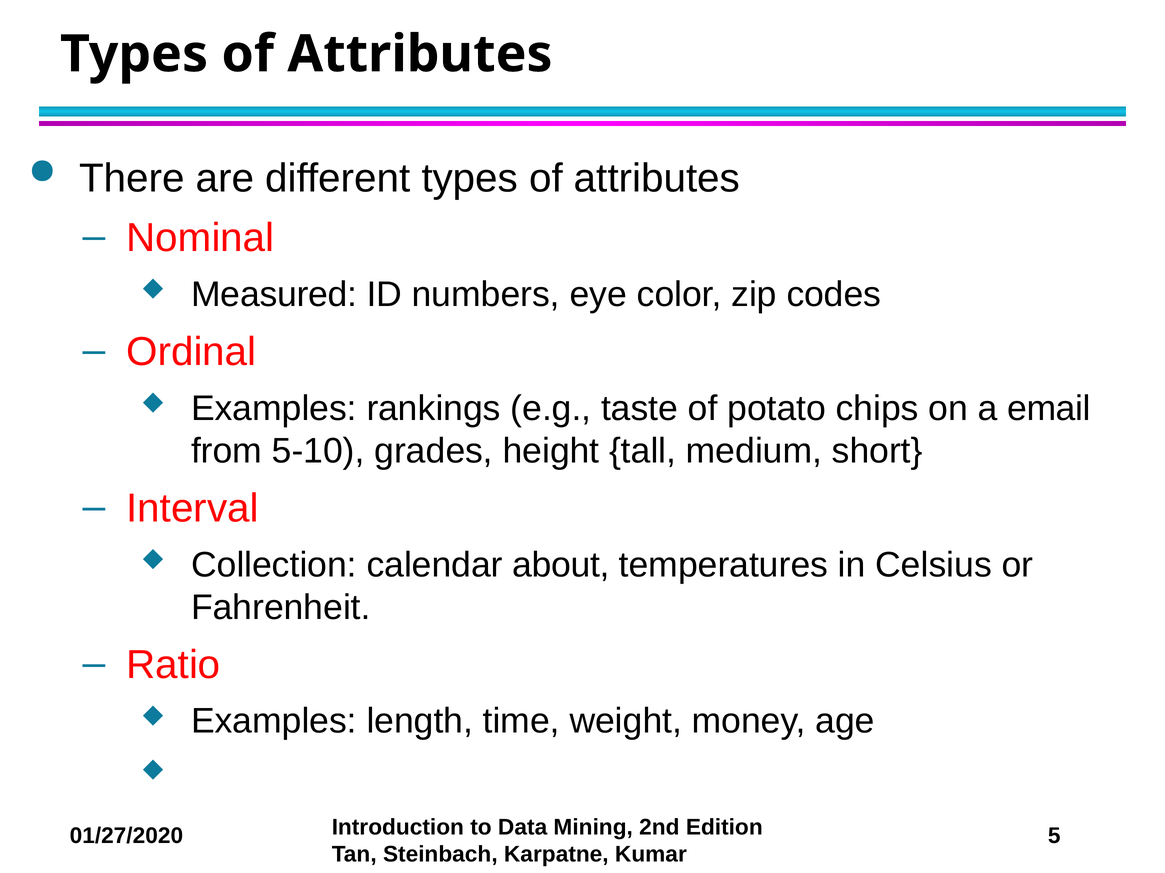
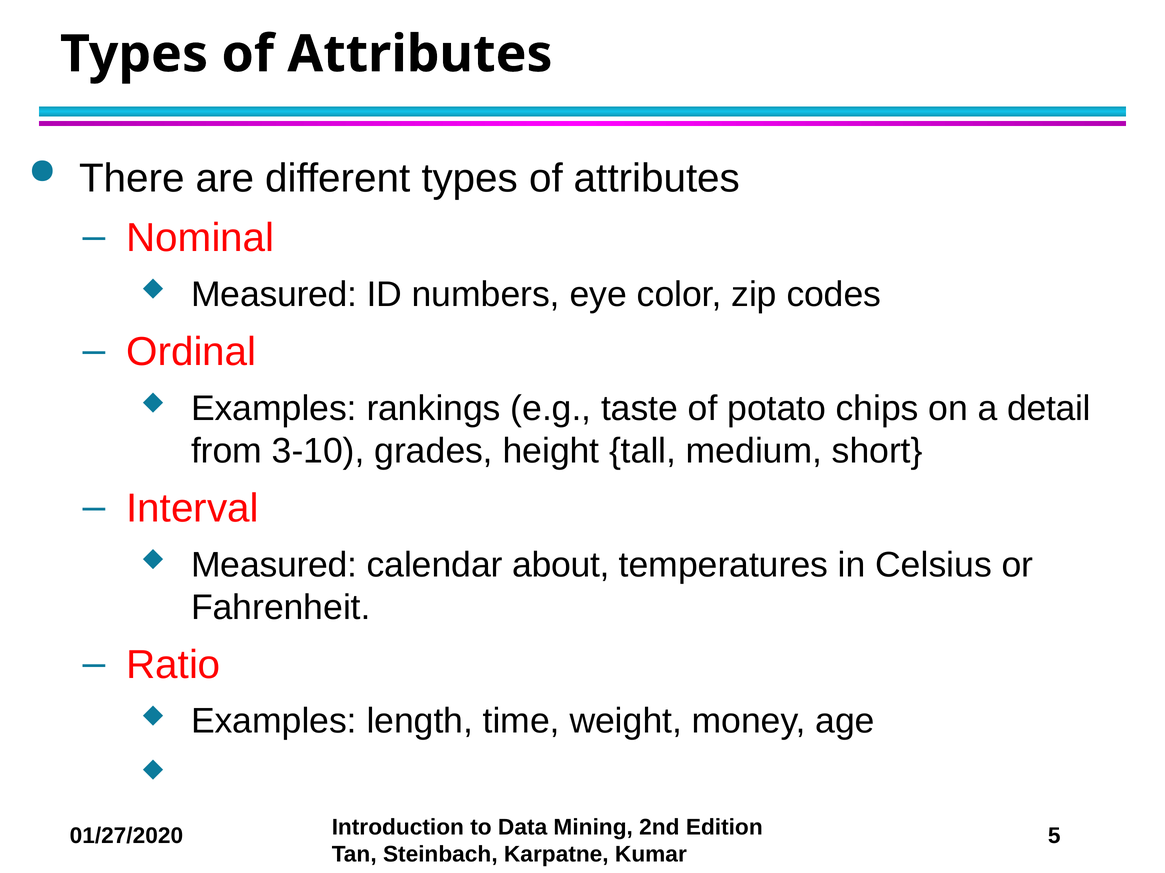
email: email -> detail
5-10: 5-10 -> 3-10
Collection at (274, 565): Collection -> Measured
